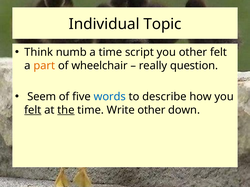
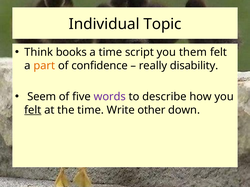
numb: numb -> books
you other: other -> them
wheelchair: wheelchair -> confidence
question: question -> disability
words colour: blue -> purple
the underline: present -> none
